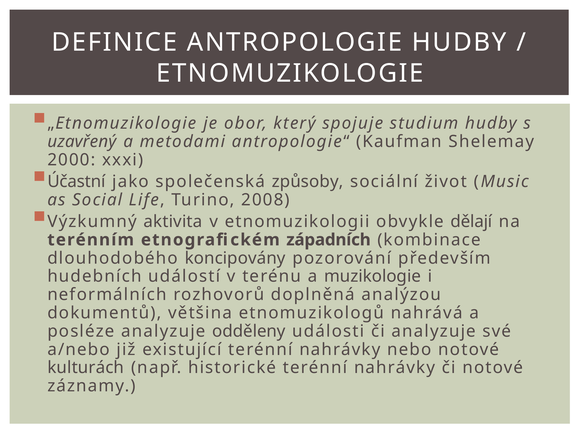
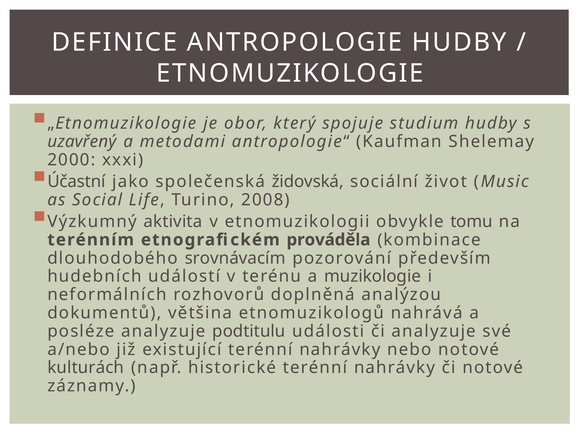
způsoby: způsoby -> židovská
dělají: dělají -> tomu
západních: západních -> prováděla
koncipovány: koncipovány -> srovnávacím
odděleny: odděleny -> podtitulu
